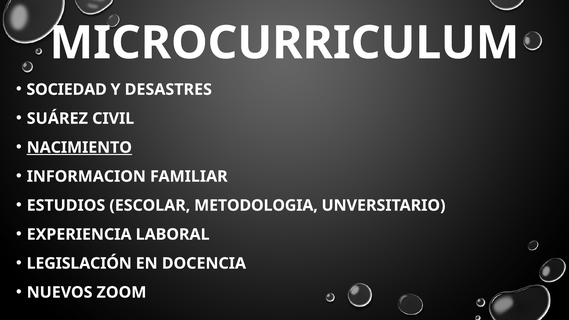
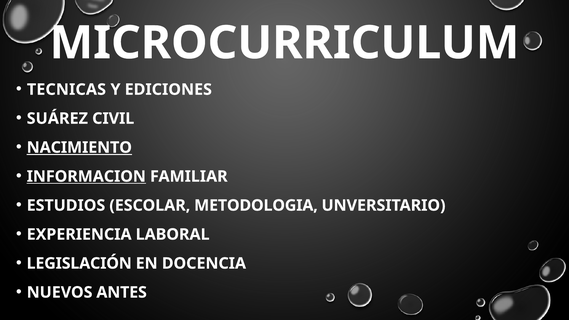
SOCIEDAD: SOCIEDAD -> TECNICAS
DESASTRES: DESASTRES -> EDICIONES
INFORMACION underline: none -> present
ZOOM: ZOOM -> ANTES
